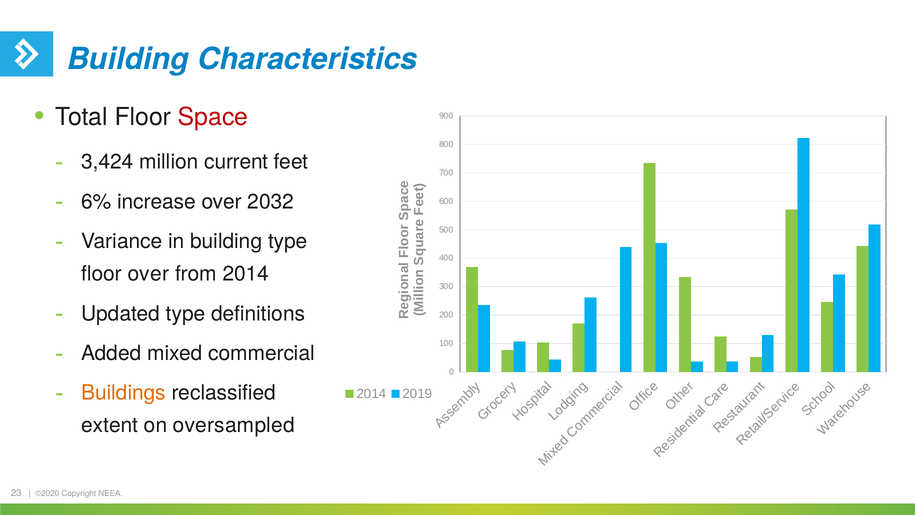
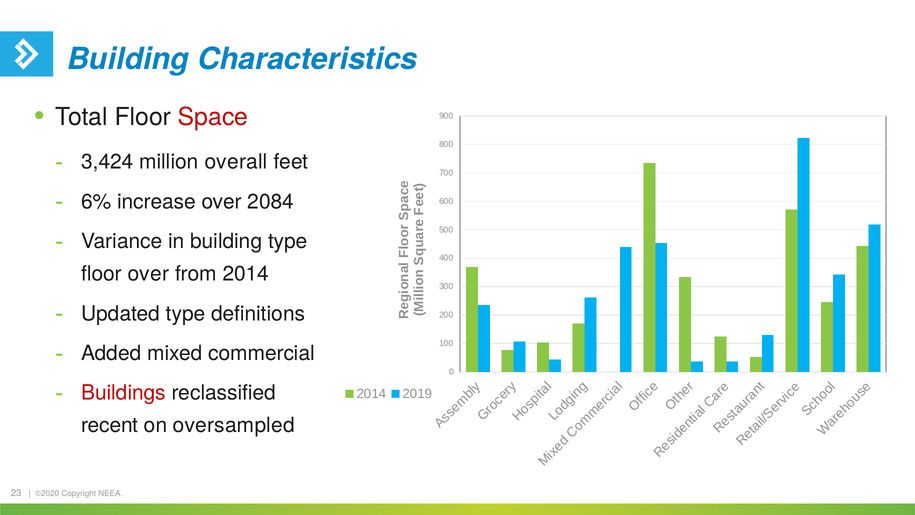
current: current -> overall
2032: 2032 -> 2084
Buildings colour: orange -> red
extent: extent -> recent
